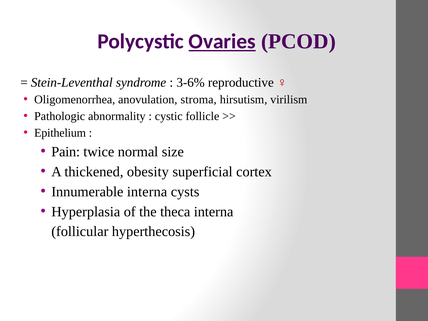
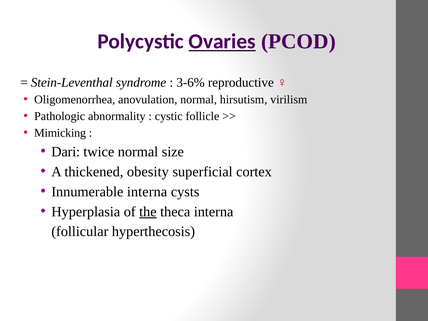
anovulation stroma: stroma -> normal
Epithelium: Epithelium -> Mimicking
Pain: Pain -> Dari
the underline: none -> present
